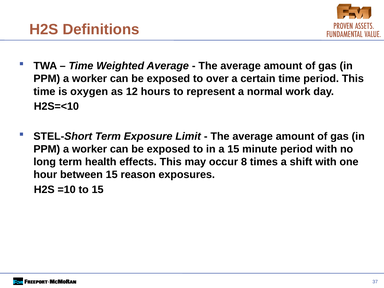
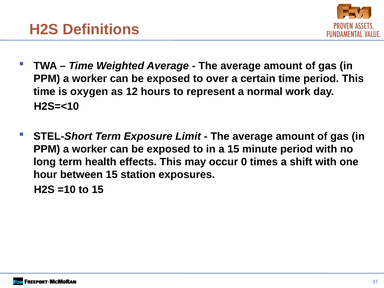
8: 8 -> 0
reason: reason -> station
